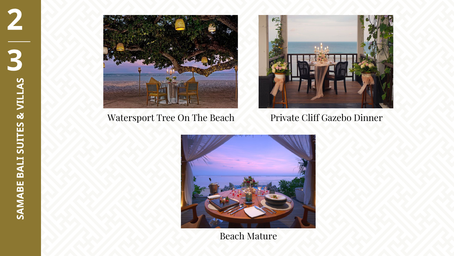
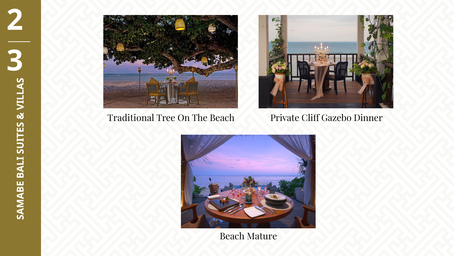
Watersport: Watersport -> Traditional
